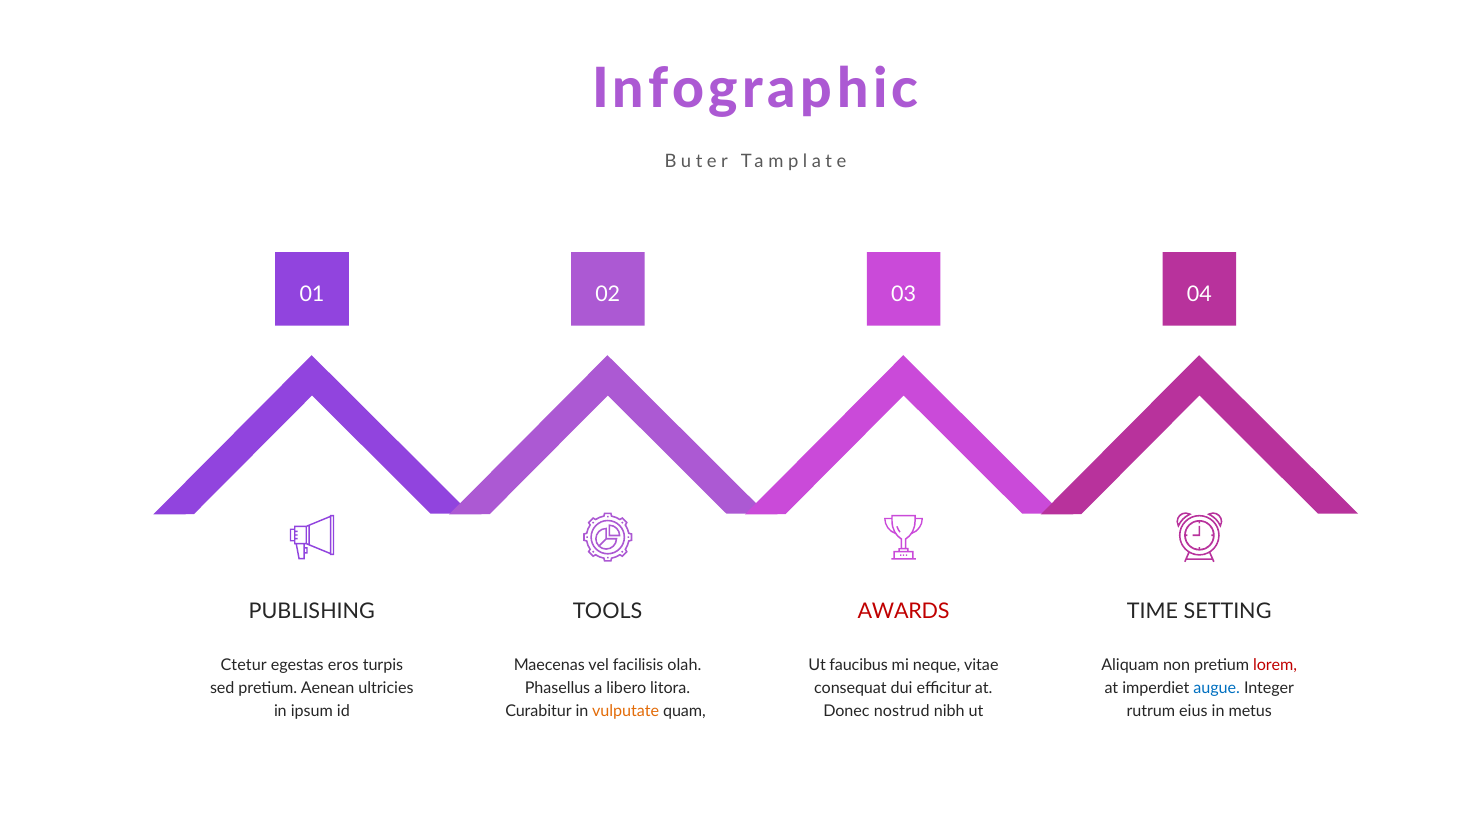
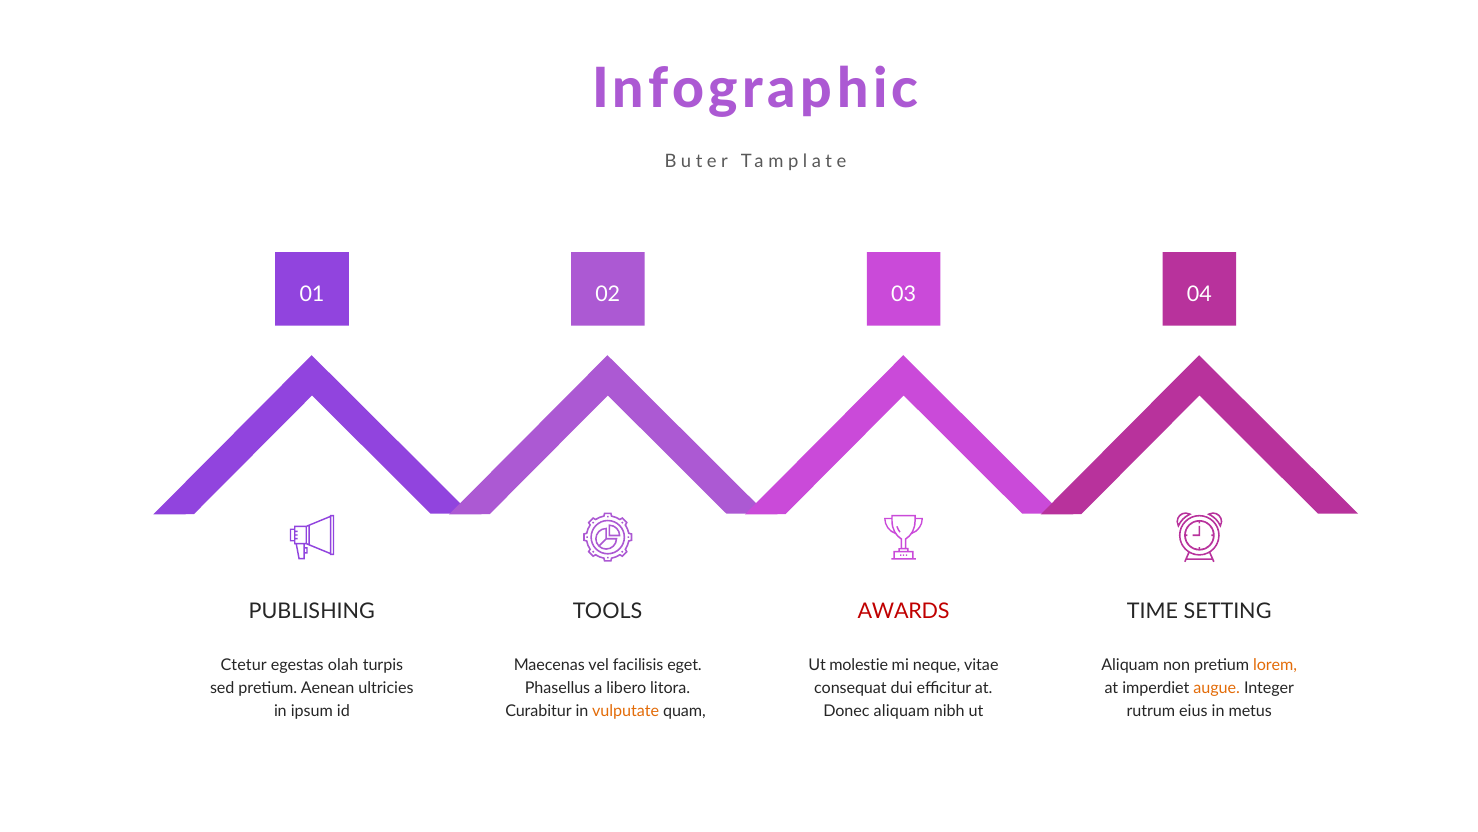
eros: eros -> olah
olah: olah -> eget
faucibus: faucibus -> molestie
lorem colour: red -> orange
augue colour: blue -> orange
Donec nostrud: nostrud -> aliquam
